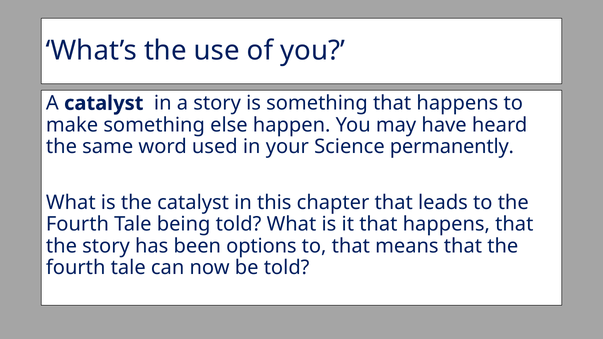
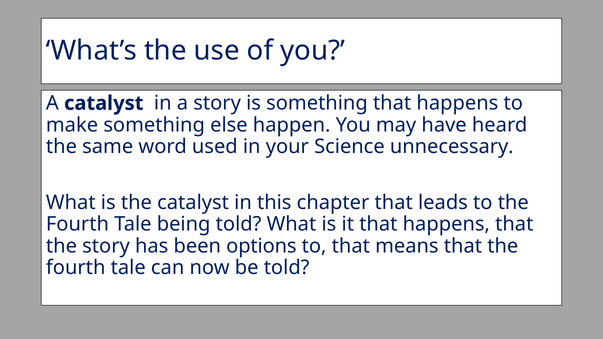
permanently: permanently -> unnecessary
